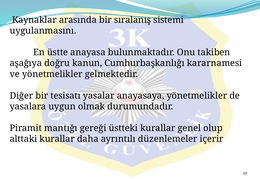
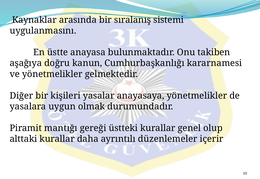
tesisatı: tesisatı -> kişileri
